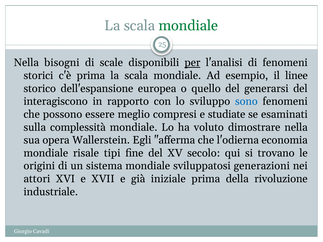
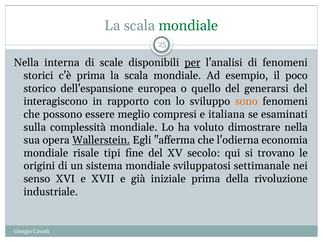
bisogni: bisogni -> interna
linee: linee -> poco
sono colour: blue -> orange
studiate: studiate -> italiana
Wallerstein underline: none -> present
generazioni: generazioni -> settimanale
attori: attori -> senso
